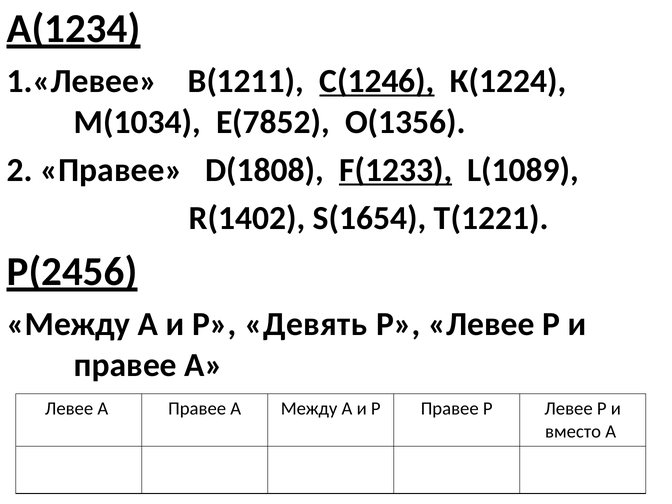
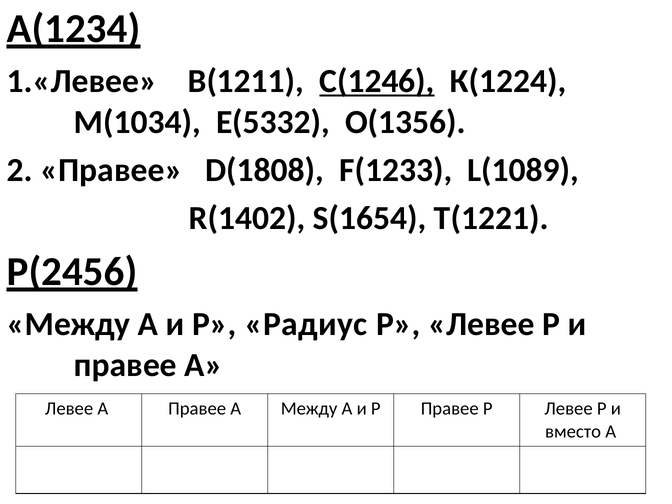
Е(7852: Е(7852 -> Е(5332
F(1233 underline: present -> none
Девять: Девять -> Радиус
